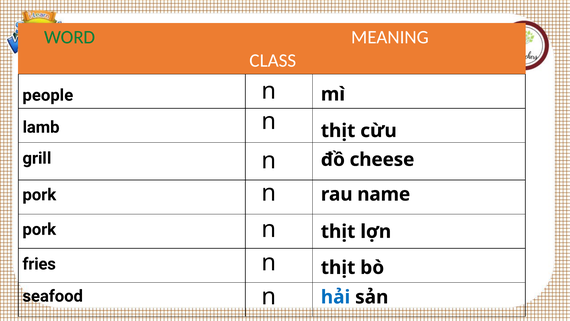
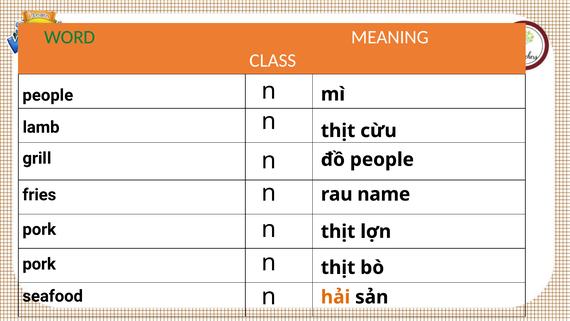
đồ cheese: cheese -> people
pork at (39, 195): pork -> fries
fries at (39, 264): fries -> pork
hải colour: blue -> orange
